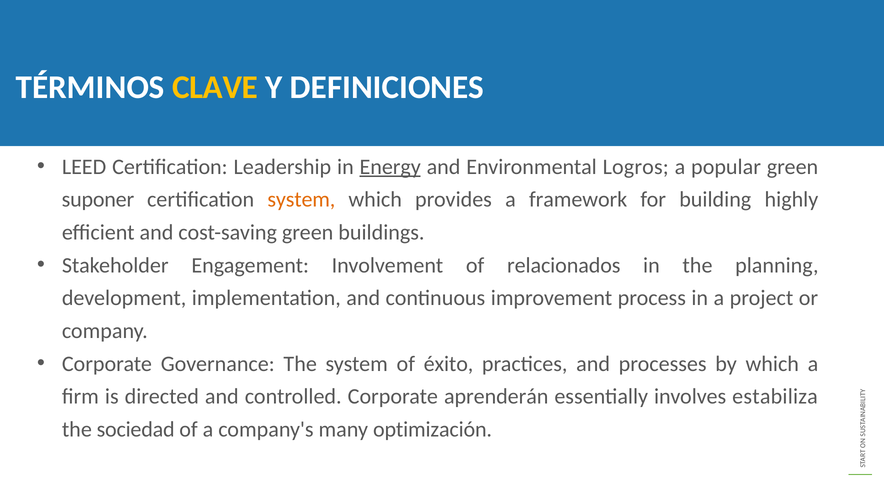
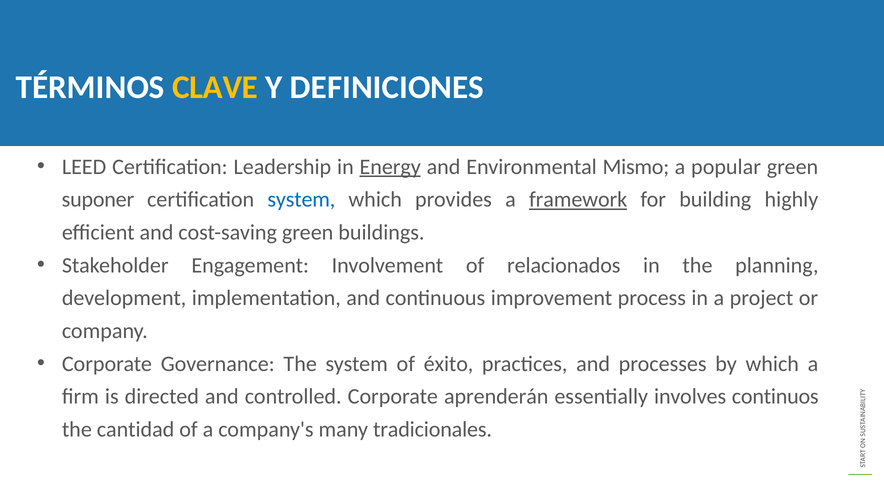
Logros: Logros -> Mismo
system at (301, 200) colour: orange -> blue
framework underline: none -> present
estabiliza: estabiliza -> continuos
sociedad: sociedad -> cantidad
optimización: optimización -> tradicionales
